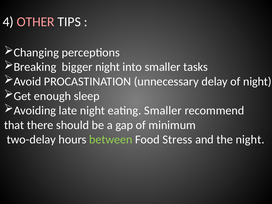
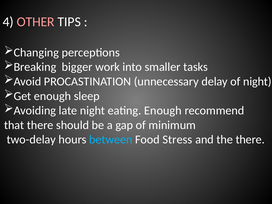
bigger night: night -> work
eating Smaller: Smaller -> Enough
between colour: light green -> light blue
the night: night -> there
